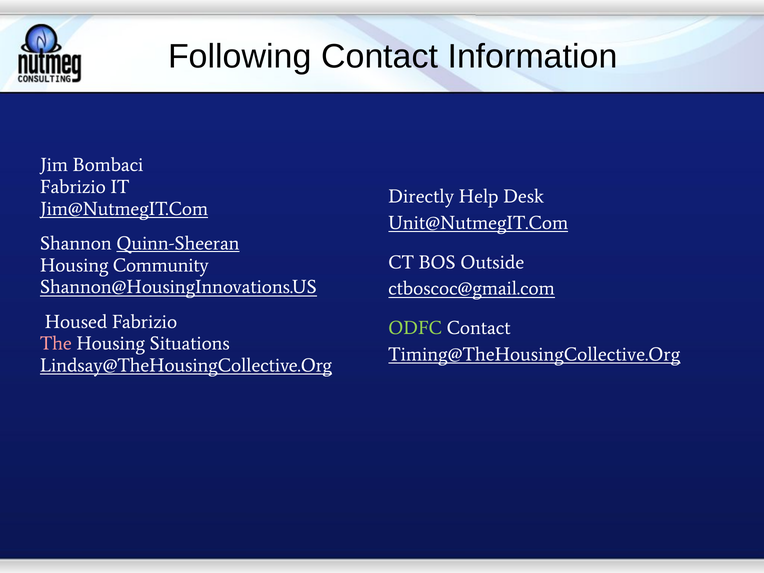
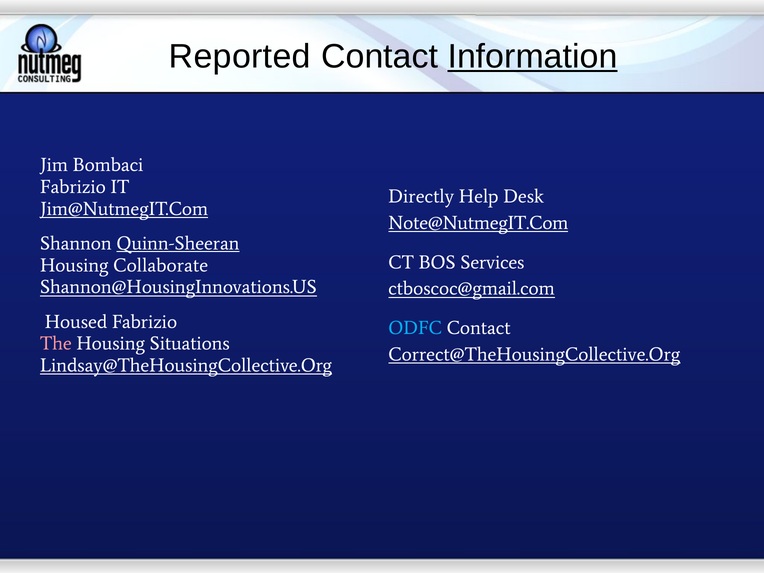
Following: Following -> Reported
Information underline: none -> present
Unit@NutmegIT.Com: Unit@NutmegIT.Com -> Note@NutmegIT.Com
Outside: Outside -> Services
Community: Community -> Collaborate
ODFC colour: light green -> light blue
Timing@TheHousingCollective.Org: Timing@TheHousingCollective.Org -> Correct@TheHousingCollective.Org
